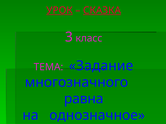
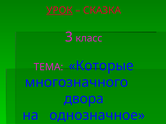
СКАЗКА underline: present -> none
Задание: Задание -> Которые
равна: равна -> двора
